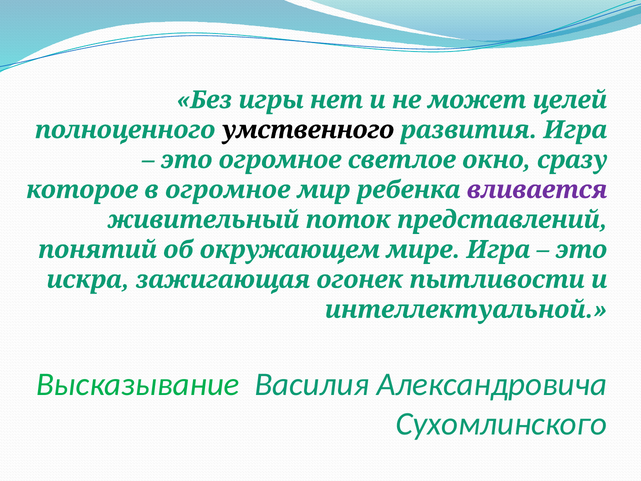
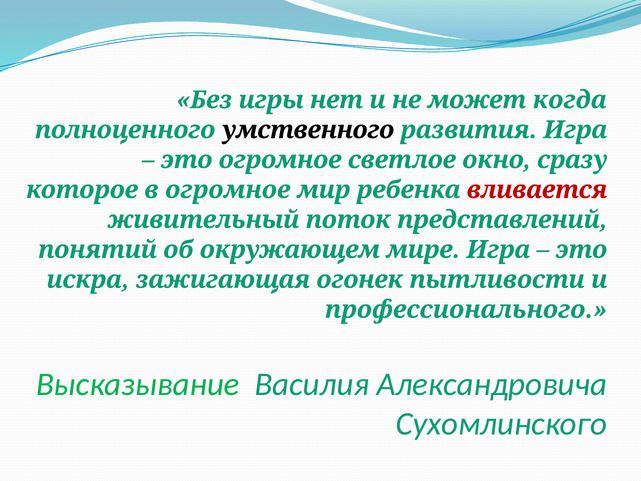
целей: целей -> когда
вливается colour: purple -> red
интеллектуальной: интеллектуальной -> профессионального
